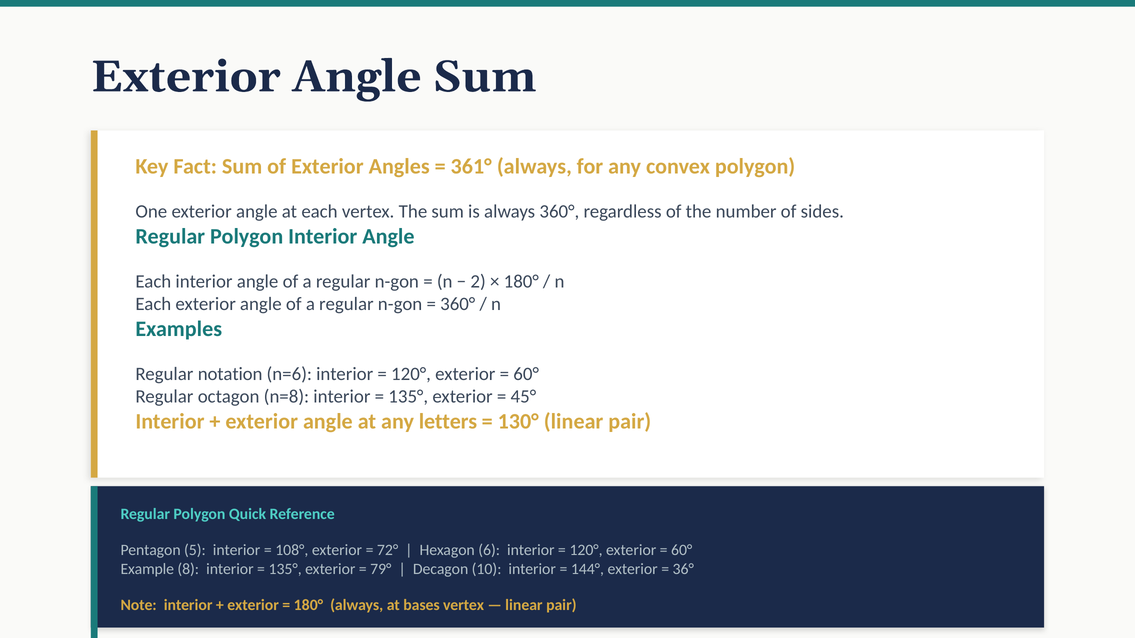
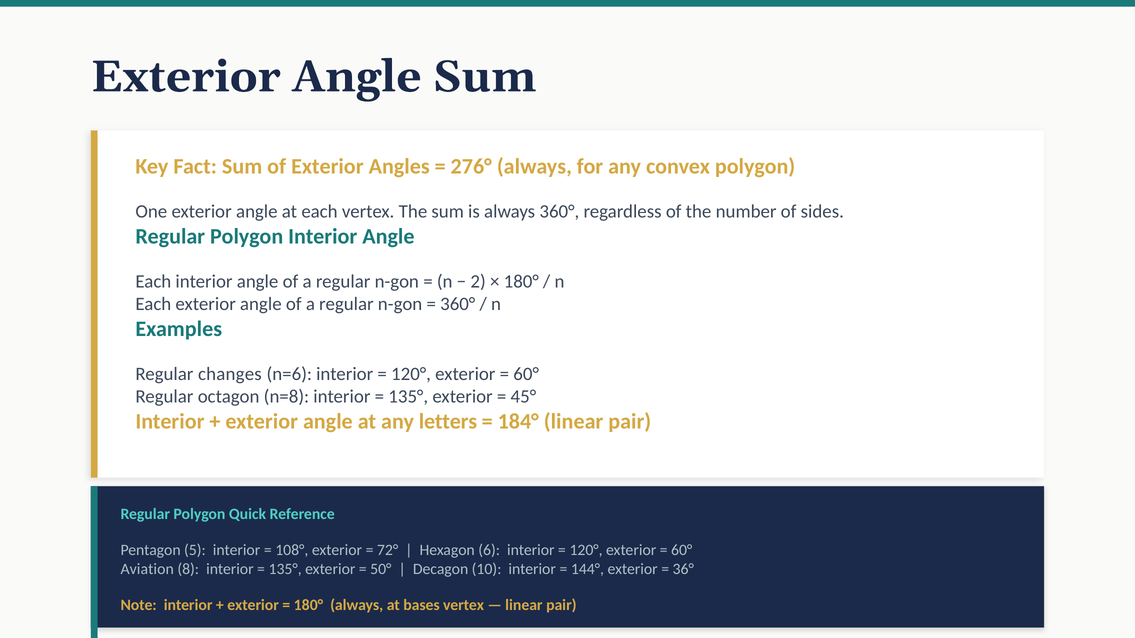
361°: 361° -> 276°
notation: notation -> changes
130°: 130° -> 184°
Example: Example -> Aviation
79°: 79° -> 50°
